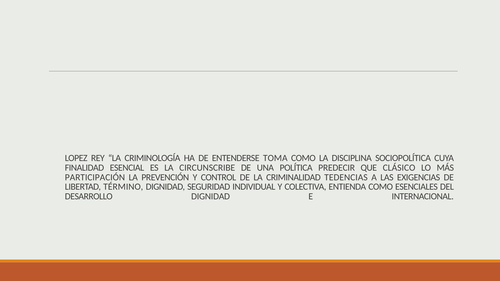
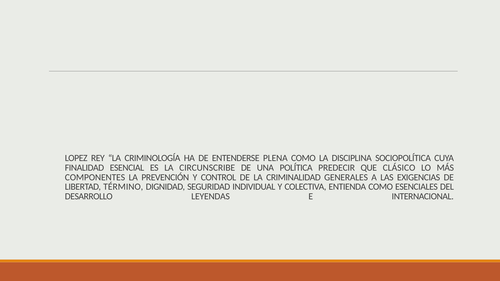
TOMA: TOMA -> PLENA
PARTICIPACIÓN: PARTICIPACIÓN -> COMPONENTES
TEDENCIAS: TEDENCIAS -> GENERALES
DESARROLLO DIGNIDAD: DIGNIDAD -> LEYENDAS
